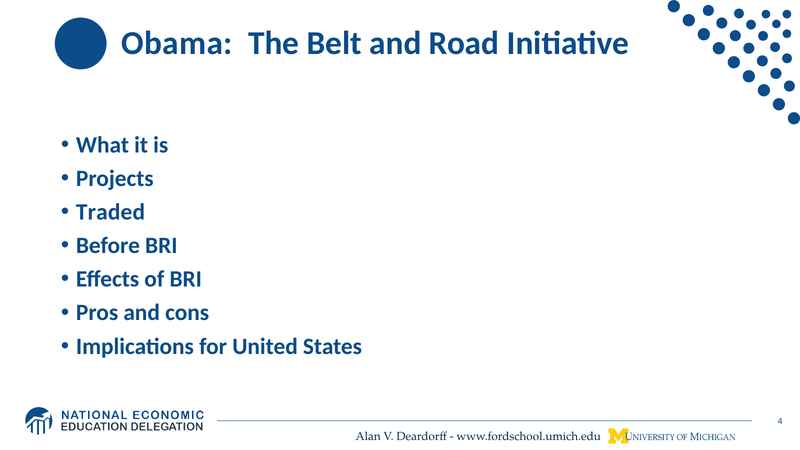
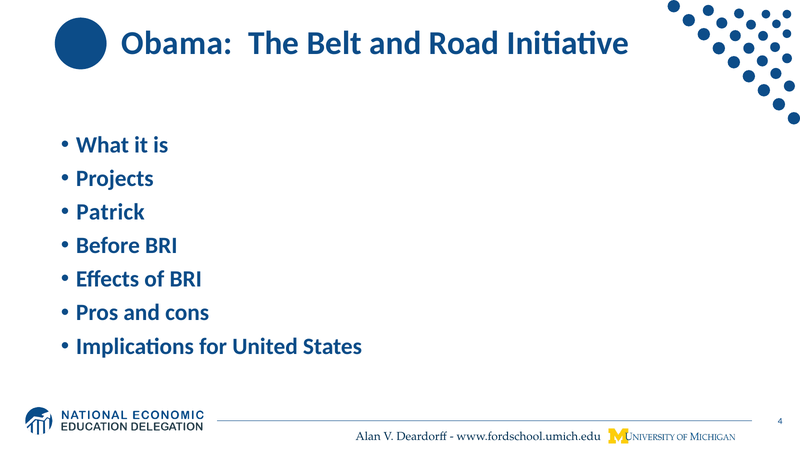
Traded: Traded -> Patrick
